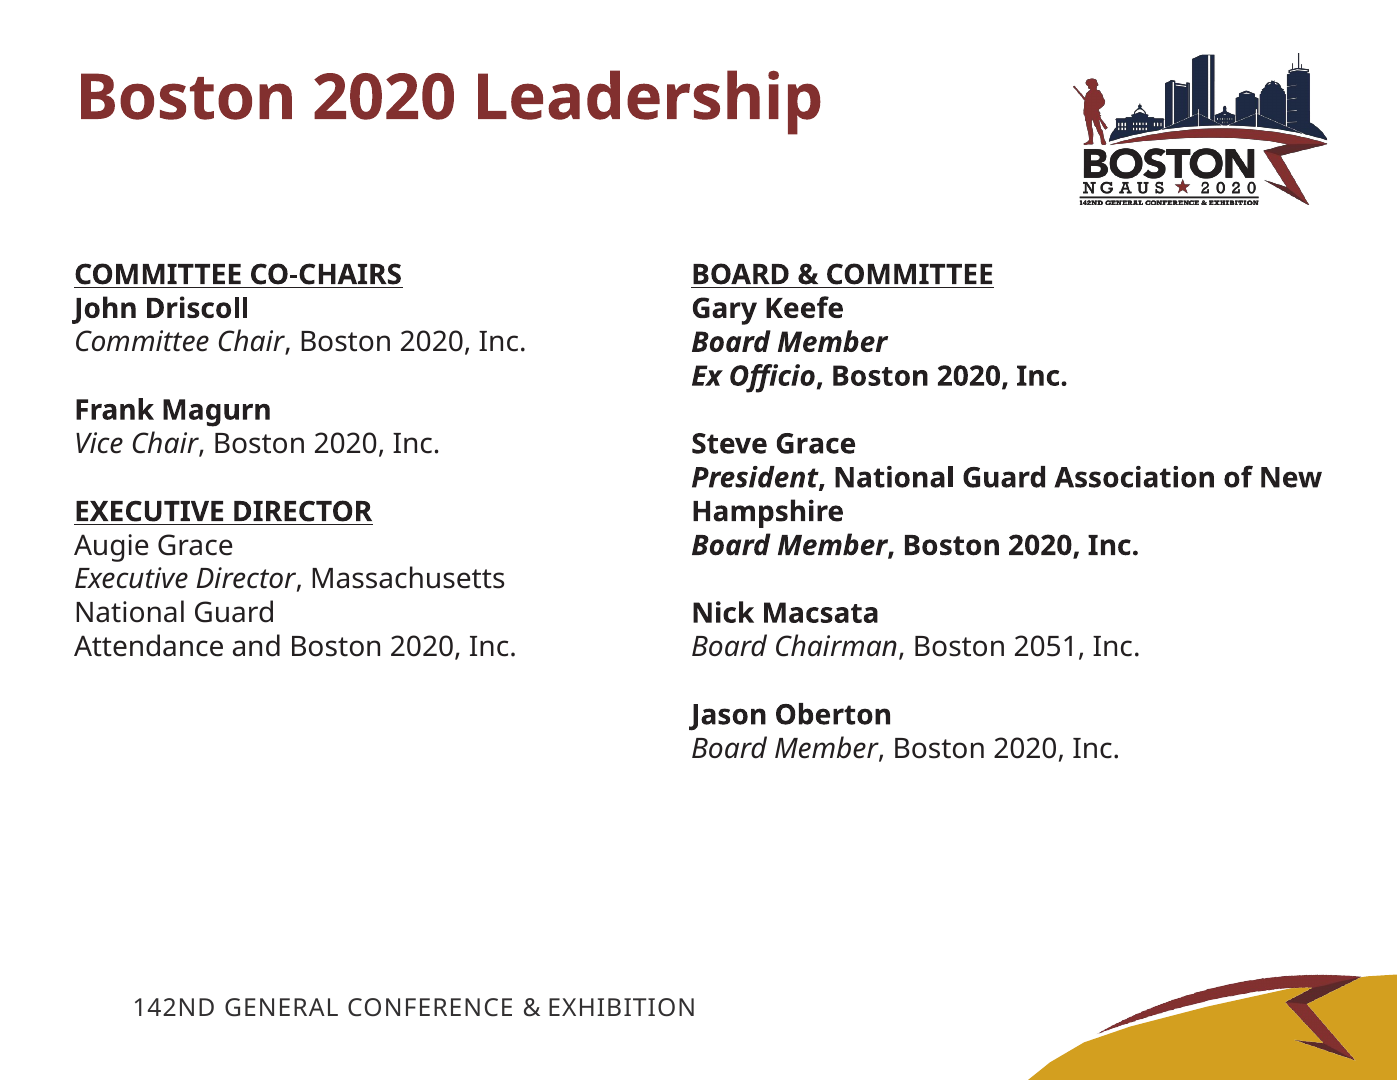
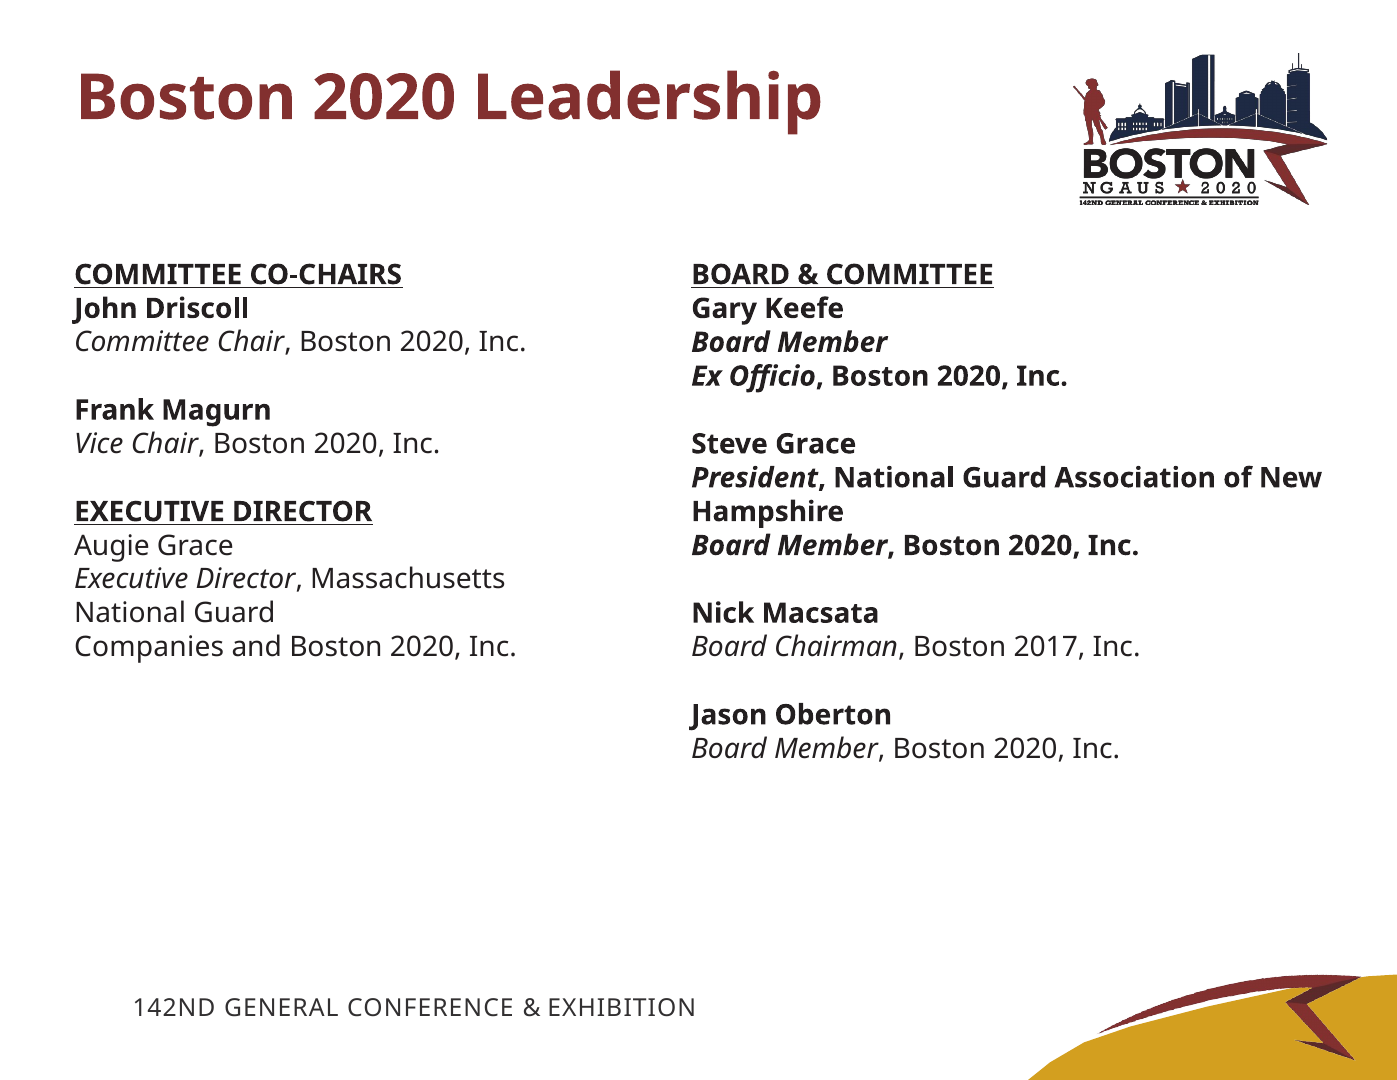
Attendance: Attendance -> Companies
2051: 2051 -> 2017
